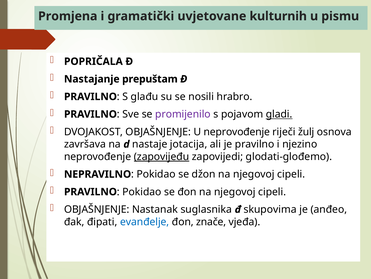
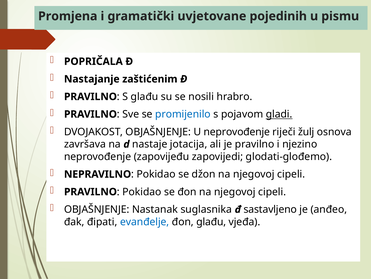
kulturnih: kulturnih -> pojedinih
prepuštam: prepuštam -> zaštićenim
promijenilo colour: purple -> blue
zapovijeđu underline: present -> none
skupovima: skupovima -> sastavljeno
đon znače: znače -> glađu
